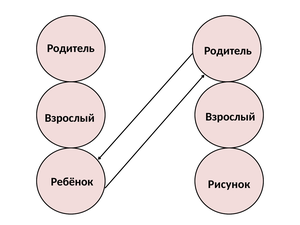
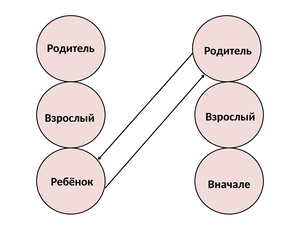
Рисунок: Рисунок -> Вначале
